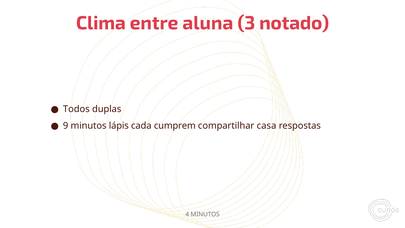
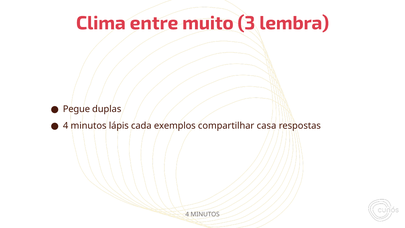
aluna: aluna -> muito
notado: notado -> lembra
Todos: Todos -> Pegue
9 at (66, 126): 9 -> 4
cumprem: cumprem -> exemplos
